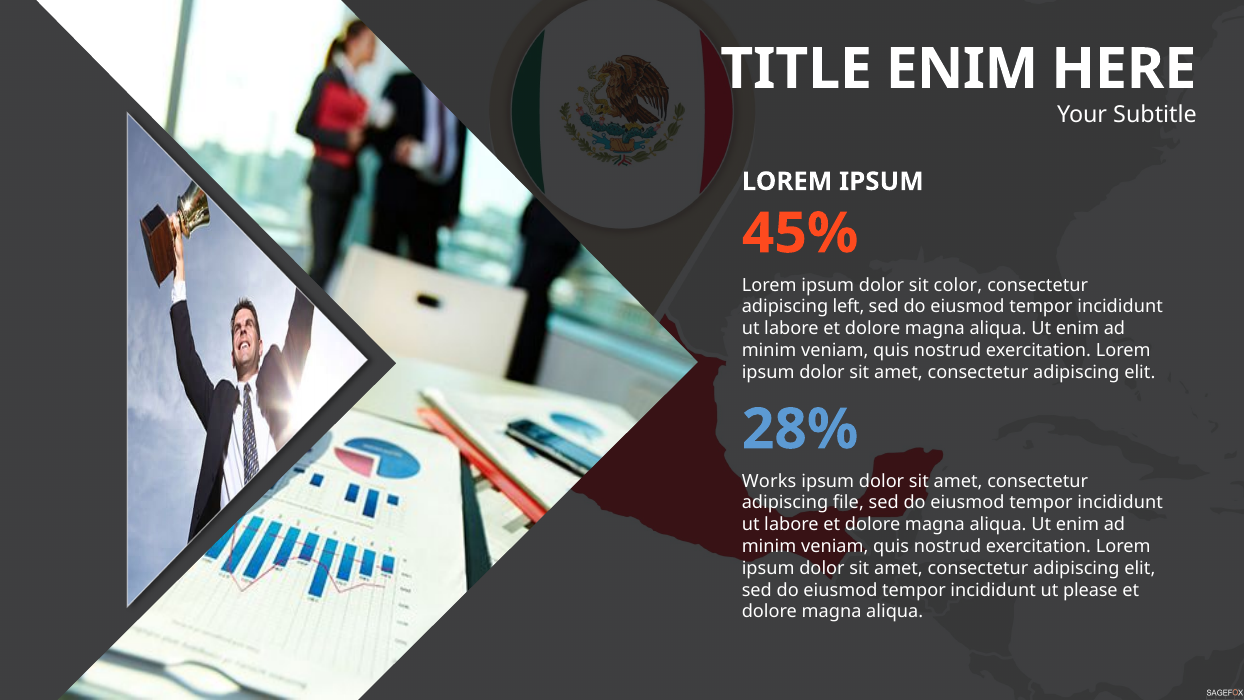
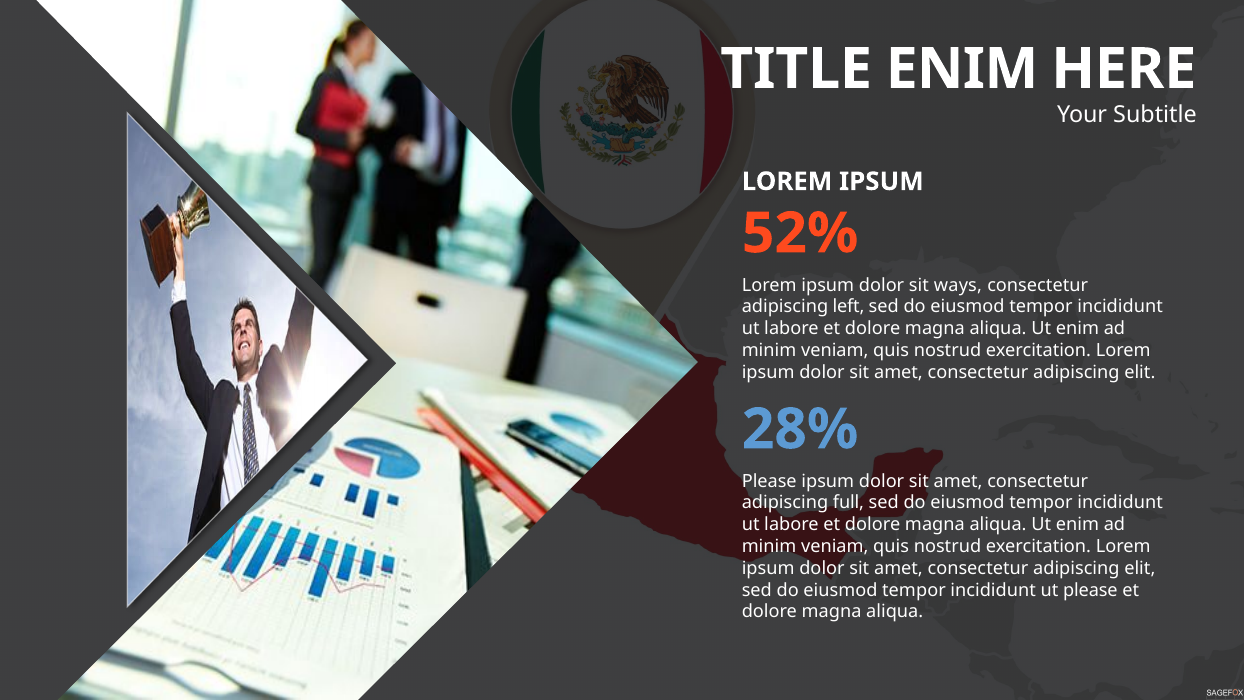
45%: 45% -> 52%
color: color -> ways
Works at (769, 481): Works -> Please
file: file -> full
